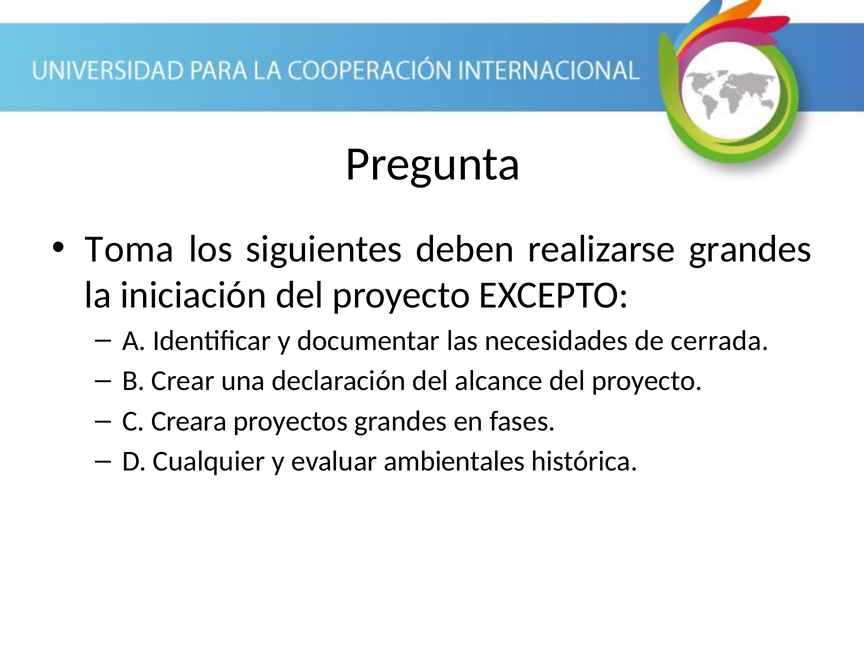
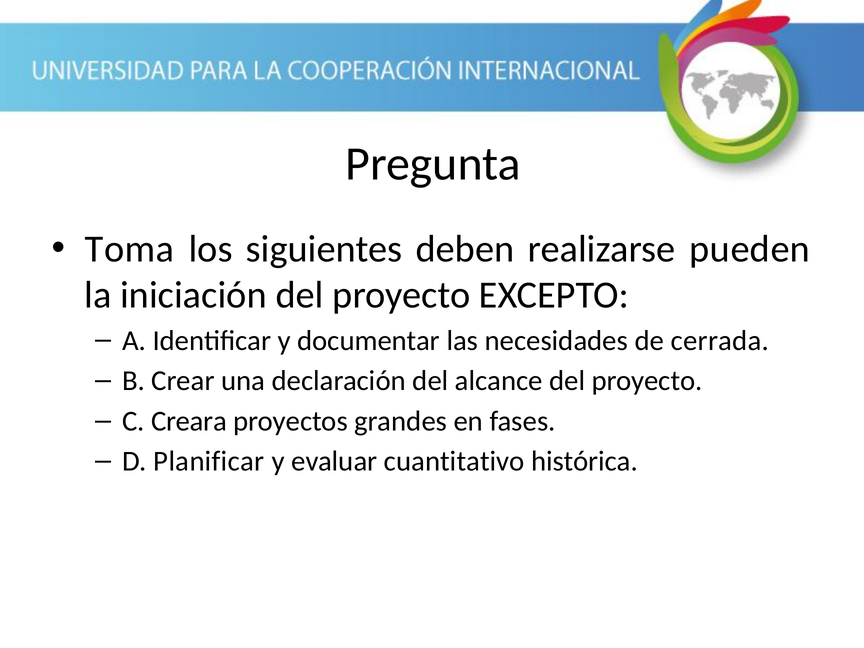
realizarse grandes: grandes -> pueden
Cualquier: Cualquier -> Planificar
ambientales: ambientales -> cuantitativo
